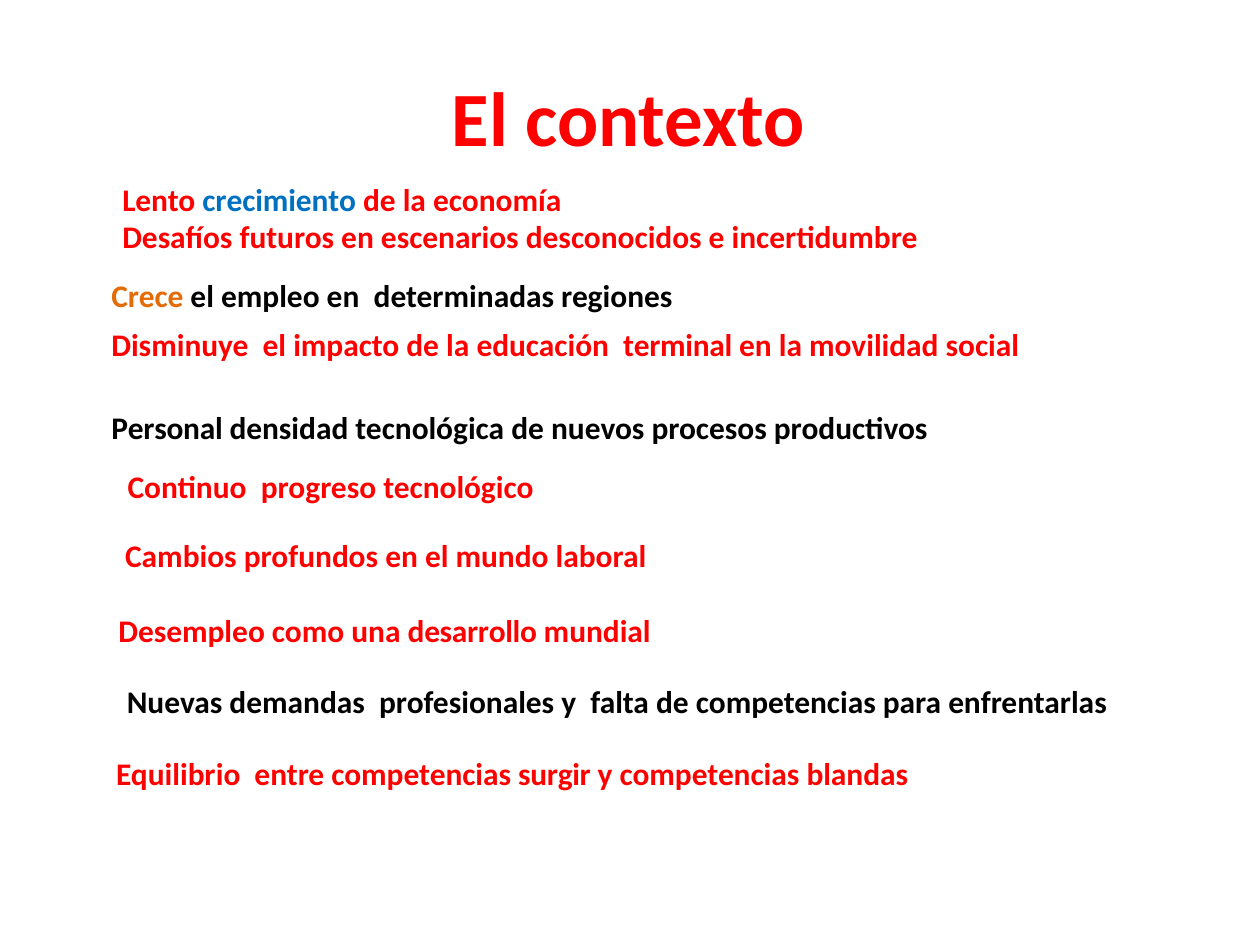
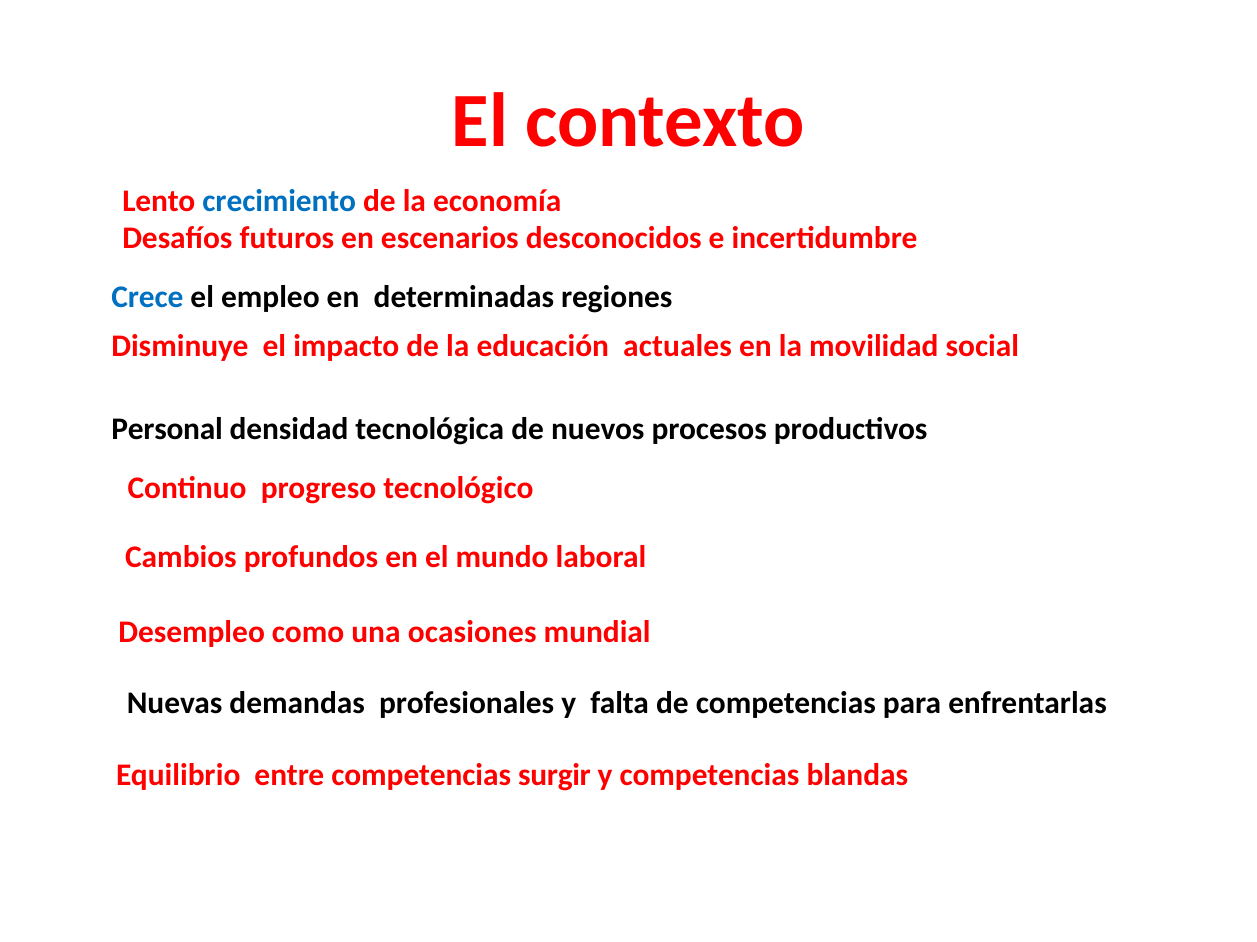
Crece colour: orange -> blue
terminal: terminal -> actuales
desarrollo: desarrollo -> ocasiones
